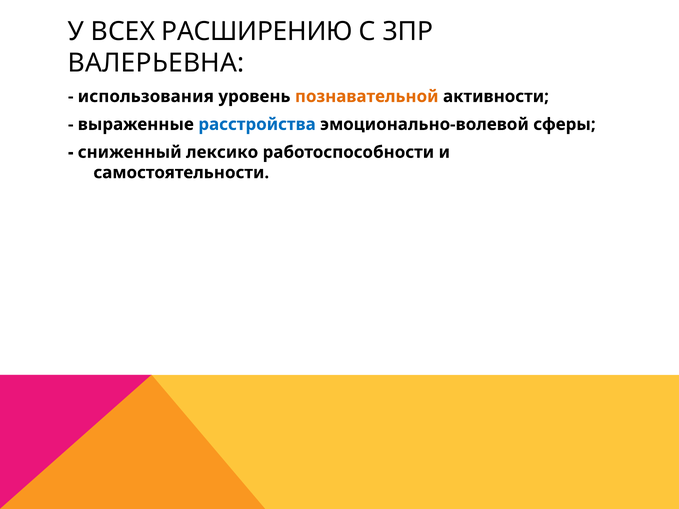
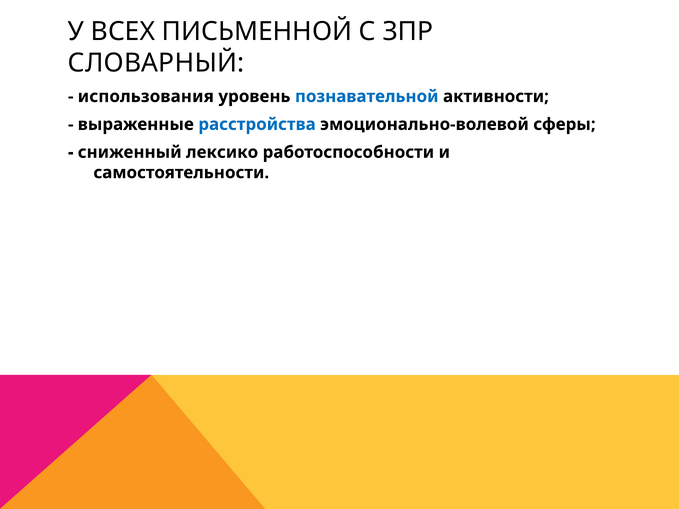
РАСШИРЕНИЮ: РАСШИРЕНИЮ -> ПИСЬМЕННОЙ
ВАЛЕРЬЕВНА: ВАЛЕРЬЕВНА -> СЛОВАРНЫЙ
познавательной colour: orange -> blue
